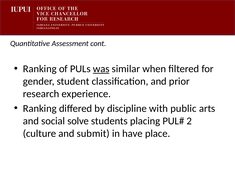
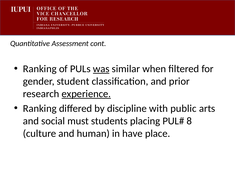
experience underline: none -> present
solve: solve -> must
2: 2 -> 8
submit: submit -> human
